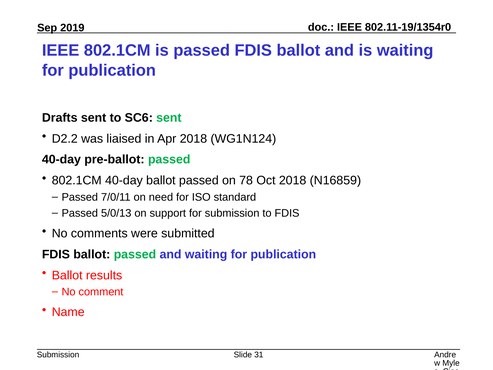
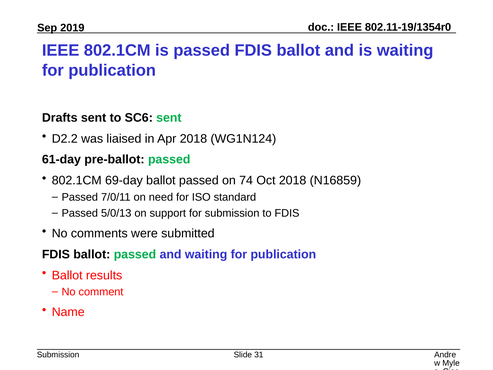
40-day at (61, 159): 40-day -> 61-day
802.1CM 40-day: 40-day -> 69-day
78: 78 -> 74
